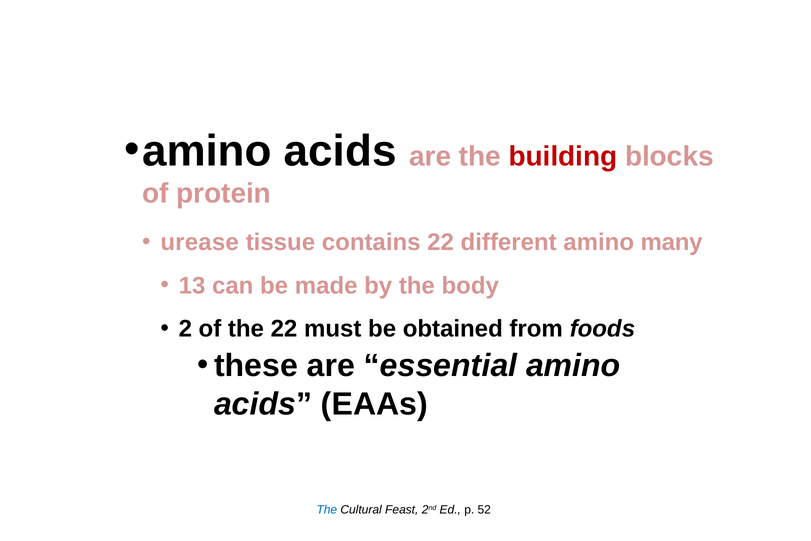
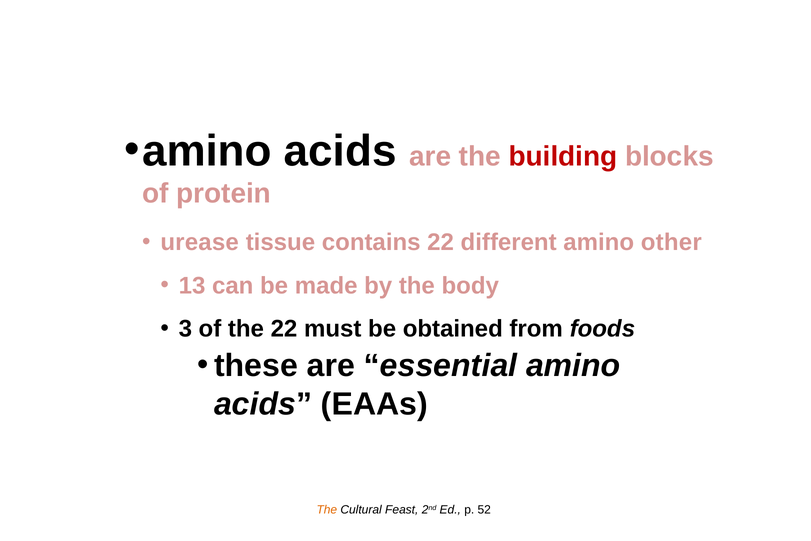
many: many -> other
2: 2 -> 3
The at (327, 509) colour: blue -> orange
